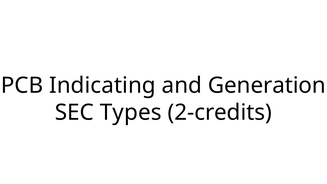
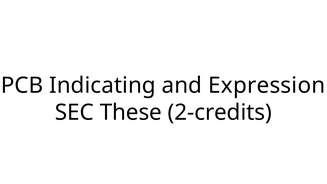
Generation: Generation -> Expression
Types: Types -> These
